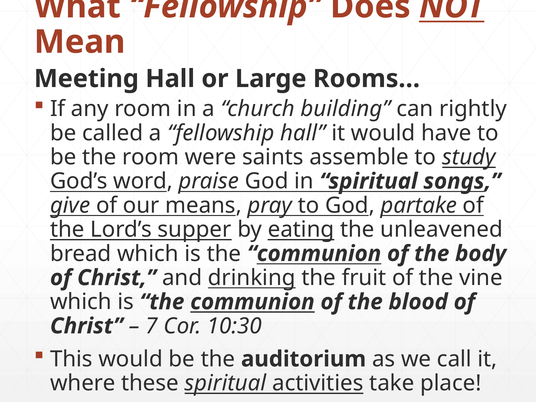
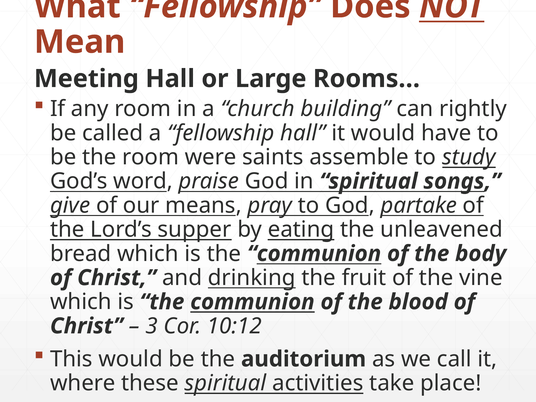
7: 7 -> 3
10:30: 10:30 -> 10:12
